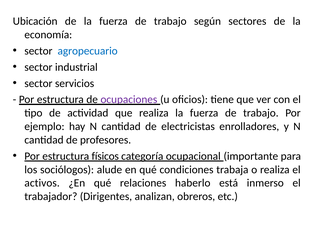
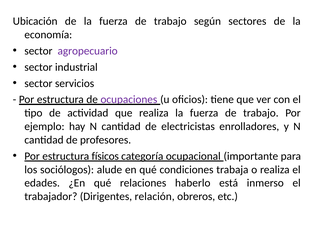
agropecuario colour: blue -> purple
activos: activos -> edades
analizan: analizan -> relación
